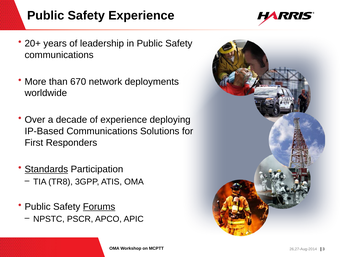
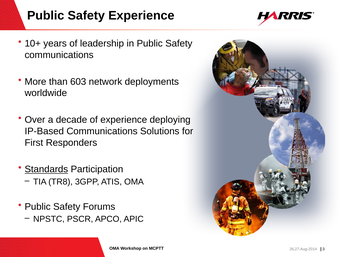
20+: 20+ -> 10+
670: 670 -> 603
Forums underline: present -> none
